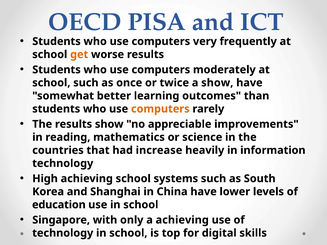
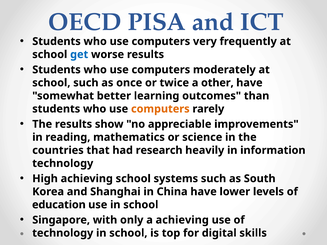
get colour: orange -> blue
a show: show -> other
increase: increase -> research
